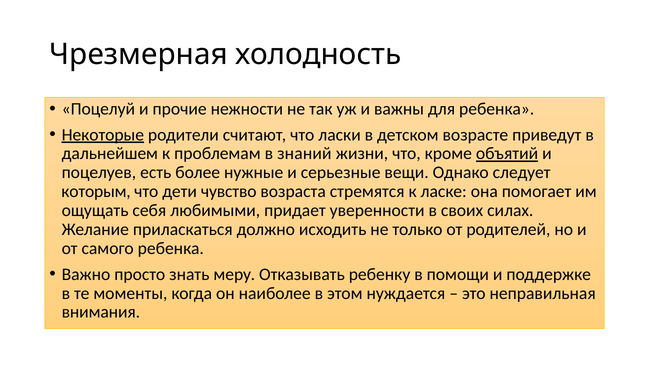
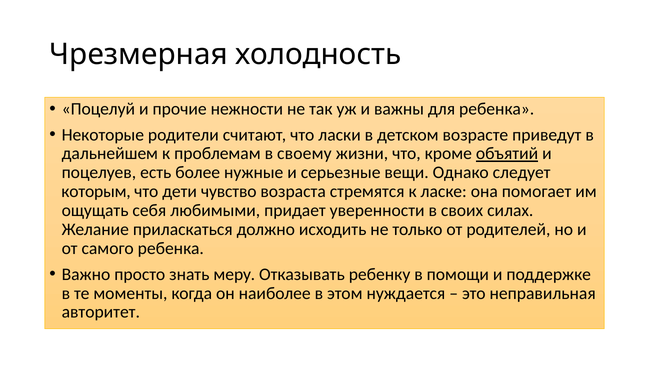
Некоторые underline: present -> none
знаний: знаний -> своему
внимания: внимания -> авторитет
